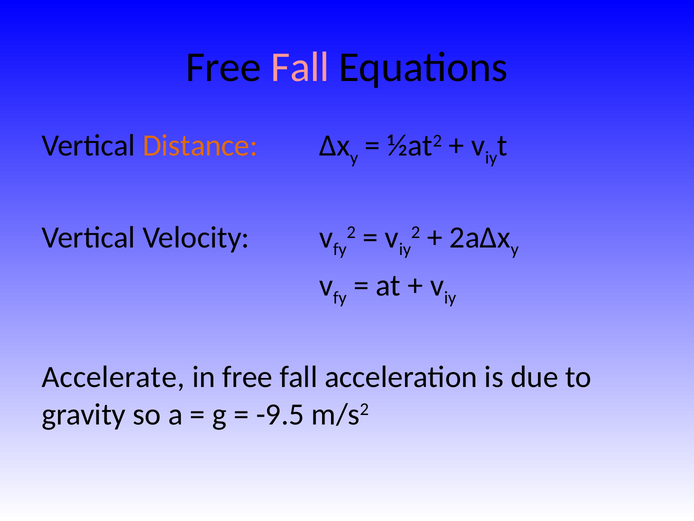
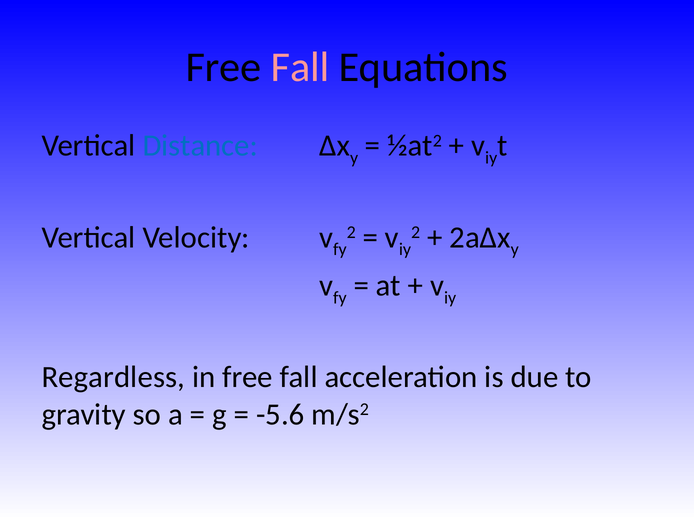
Distance colour: orange -> blue
Accelerate: Accelerate -> Regardless
-9.5: -9.5 -> -5.6
